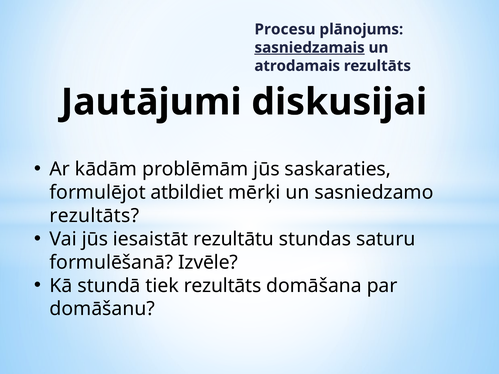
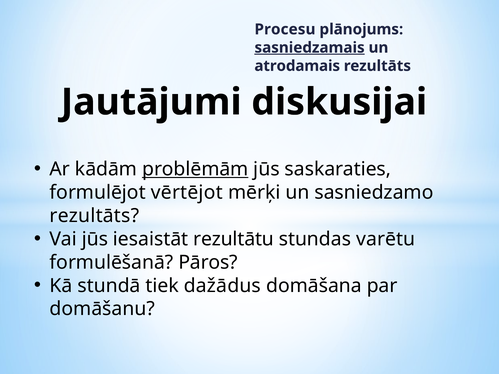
problēmām underline: none -> present
atbildiet: atbildiet -> vērtējot
saturu: saturu -> varētu
Izvēle: Izvēle -> Pāros
tiek rezultāts: rezultāts -> dažādus
